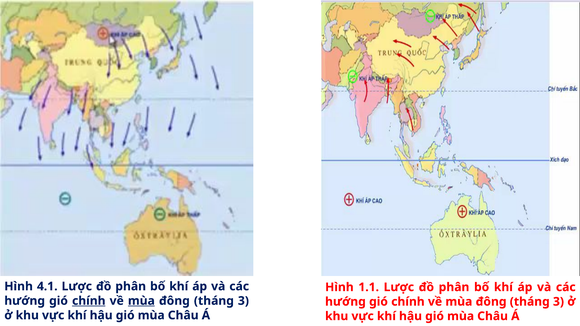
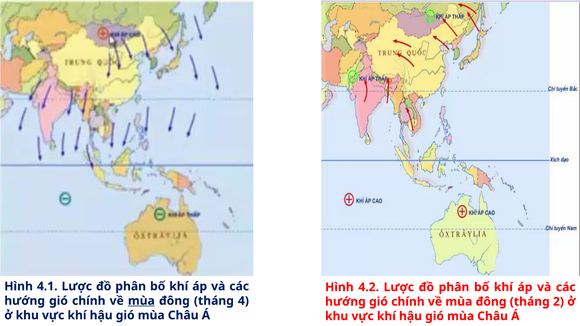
1.1: 1.1 -> 4.2
chính at (89, 301) underline: present -> none
3 at (243, 301): 3 -> 4
3 at (559, 302): 3 -> 2
